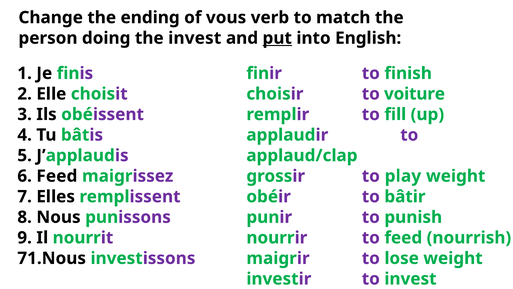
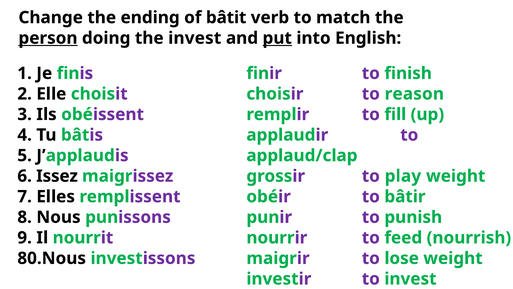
vous: vous -> bâtit
person underline: none -> present
voiture: voiture -> reason
6 Feed: Feed -> Issez
71.Nous: 71.Nous -> 80.Nous
